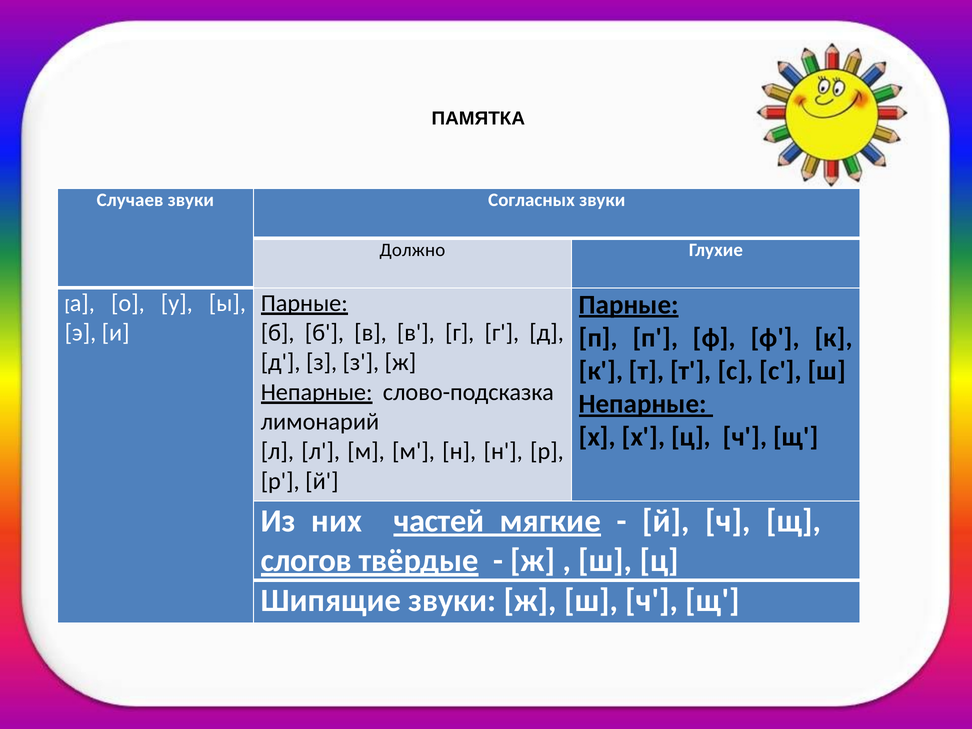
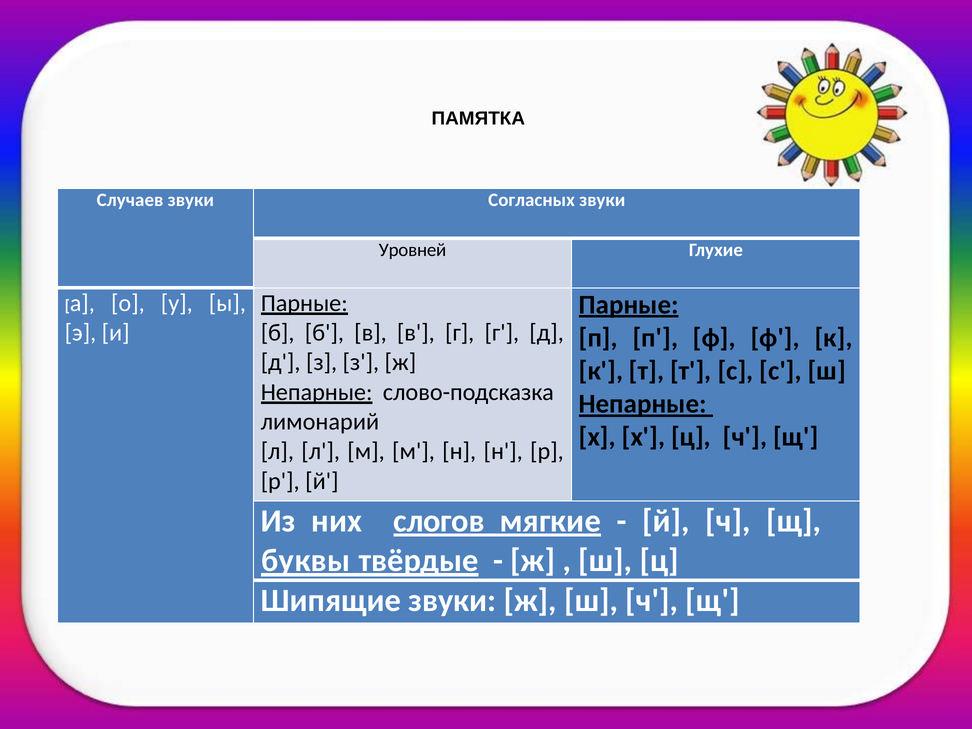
Должно: Должно -> Уровней
частей: частей -> слогов
слогов: слогов -> буквы
